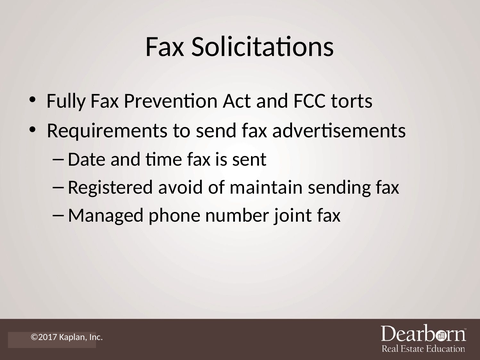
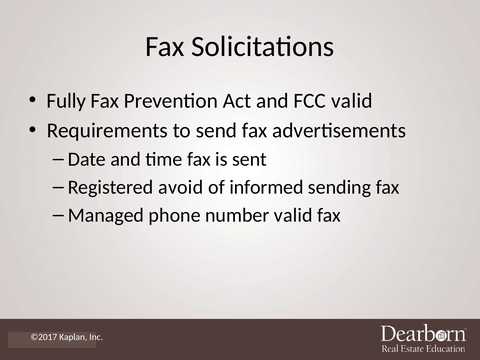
FCC torts: torts -> valid
maintain: maintain -> informed
number joint: joint -> valid
